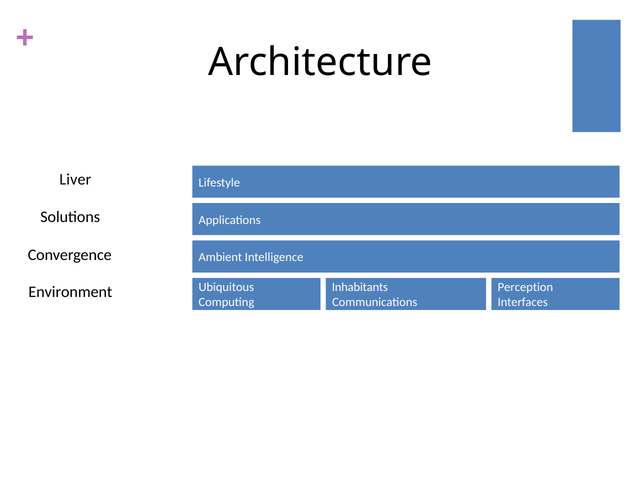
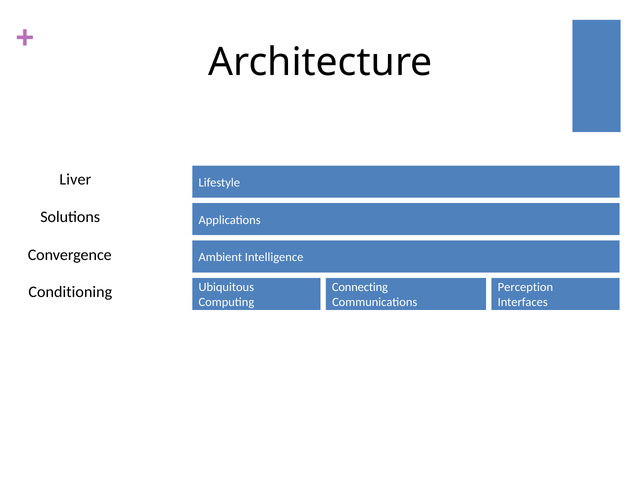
Inhabitants: Inhabitants -> Connecting
Environment: Environment -> Conditioning
